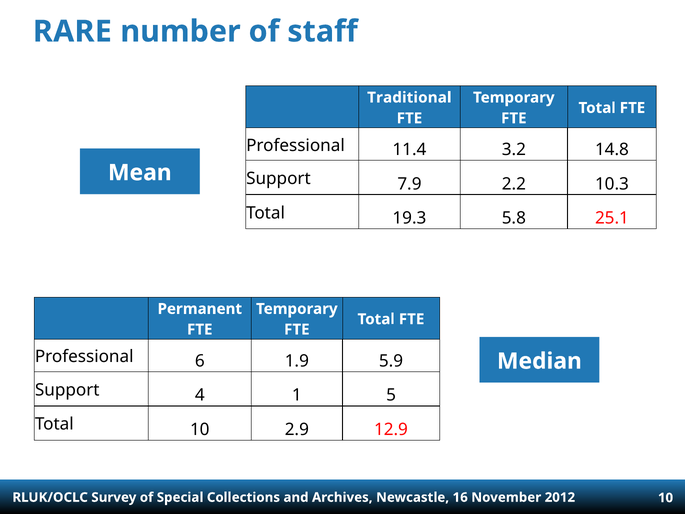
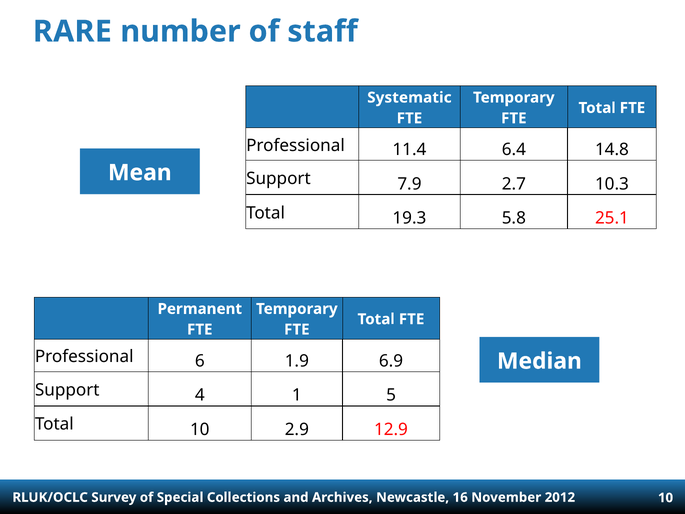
Traditional: Traditional -> Systematic
3.2: 3.2 -> 6.4
2.2: 2.2 -> 2.7
5.9: 5.9 -> 6.9
